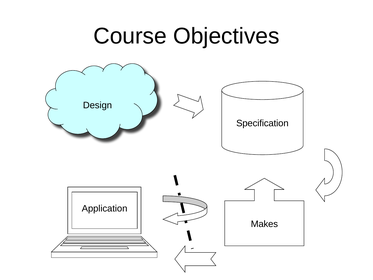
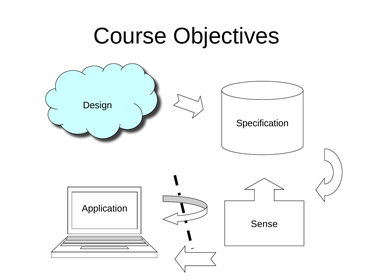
Makes: Makes -> Sense
